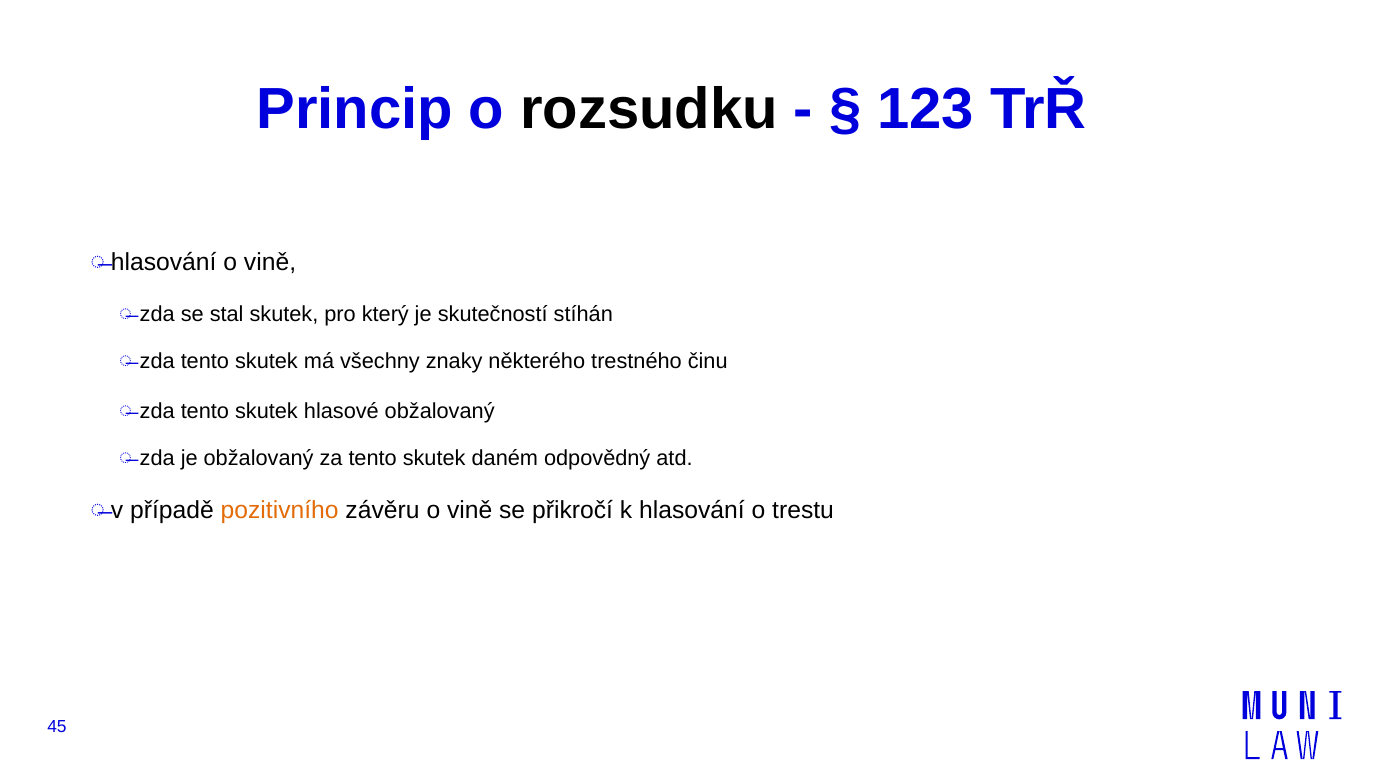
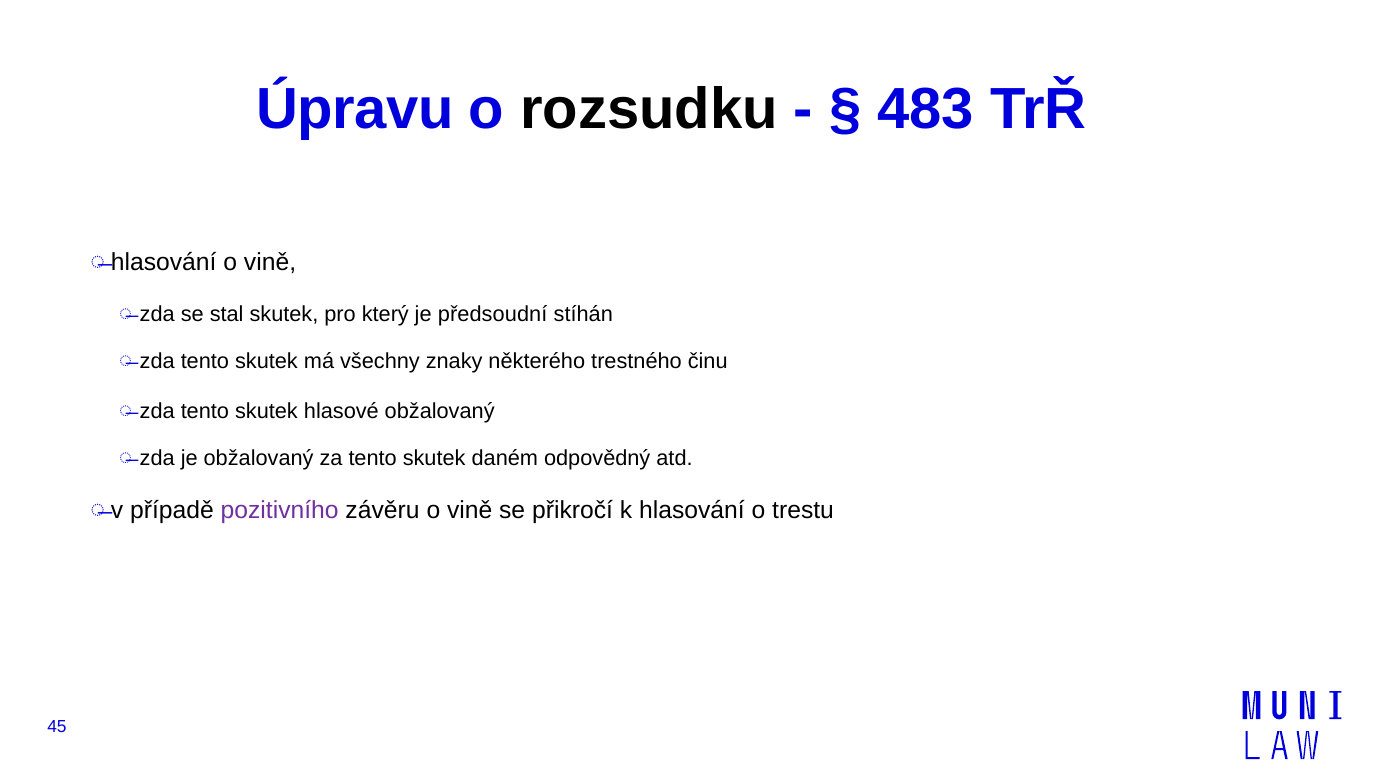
Princip: Princip -> Úpravu
123: 123 -> 483
skutečností: skutečností -> předsoudní
pozitivního colour: orange -> purple
